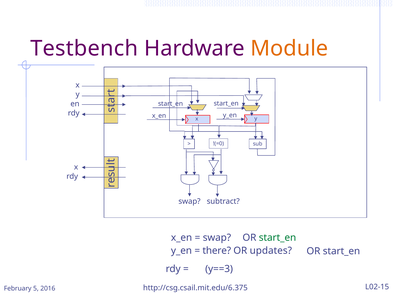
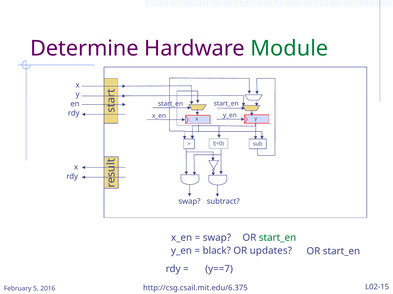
Testbench: Testbench -> Determine
Module colour: orange -> green
there: there -> black
y==3: y==3 -> y==7
